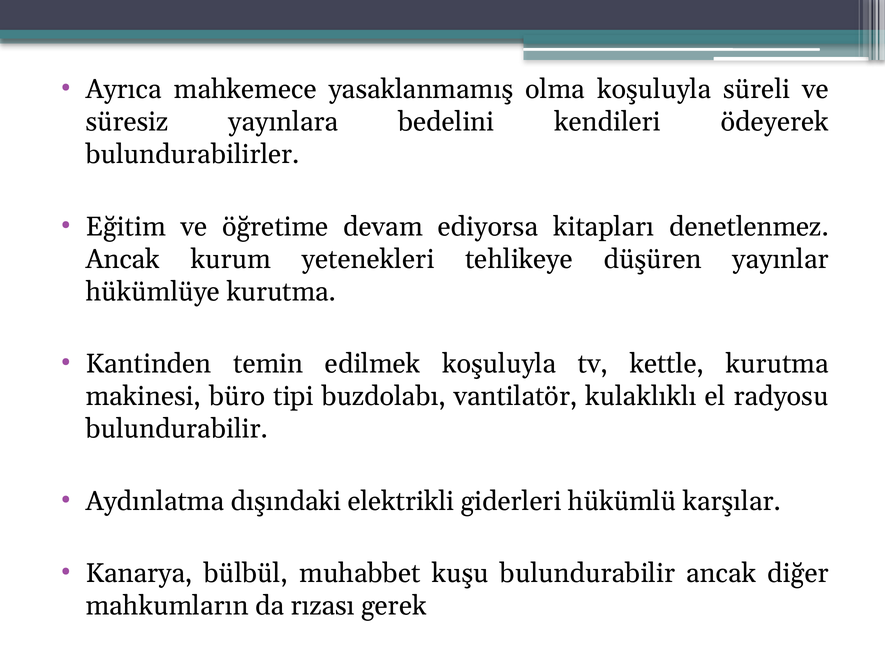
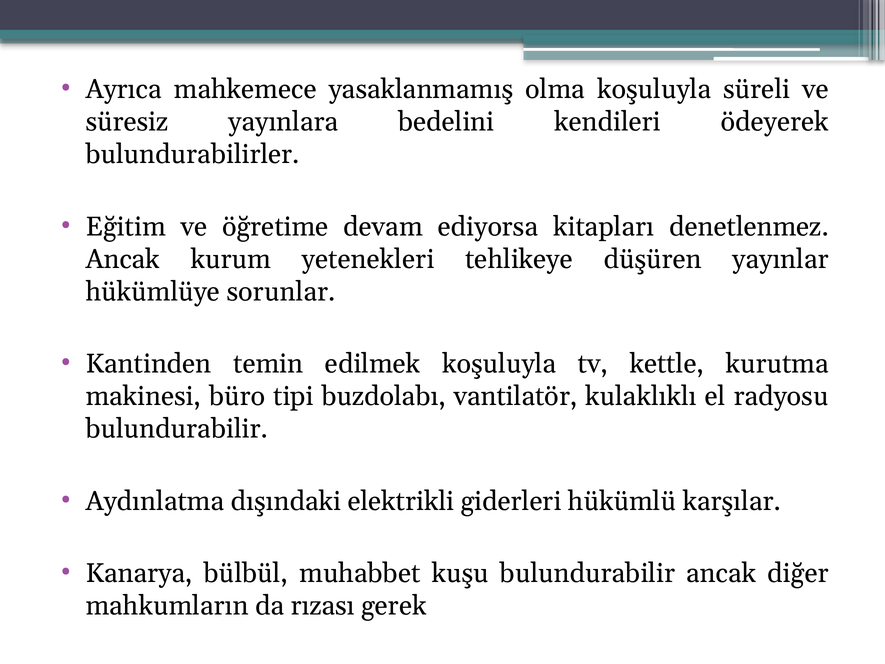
hükümlüye kurutma: kurutma -> sorunlar
